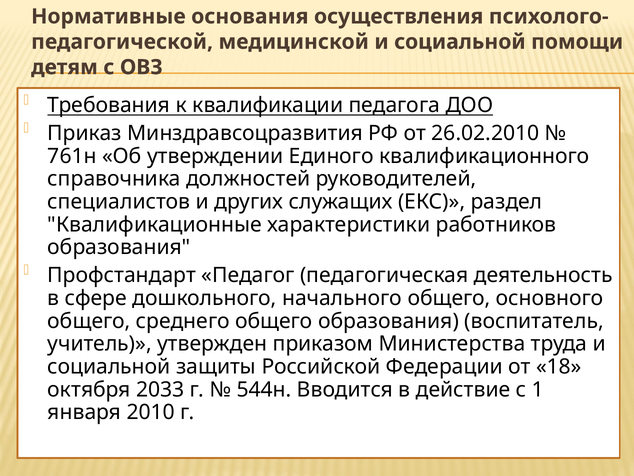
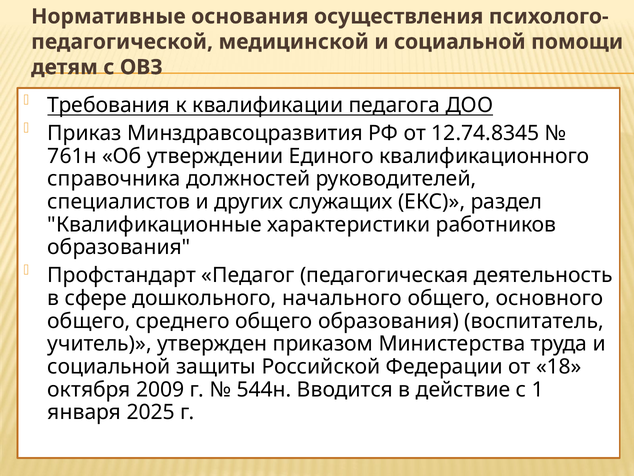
26.02.2010: 26.02.2010 -> 12.74.8345
2033: 2033 -> 2009
2010: 2010 -> 2025
